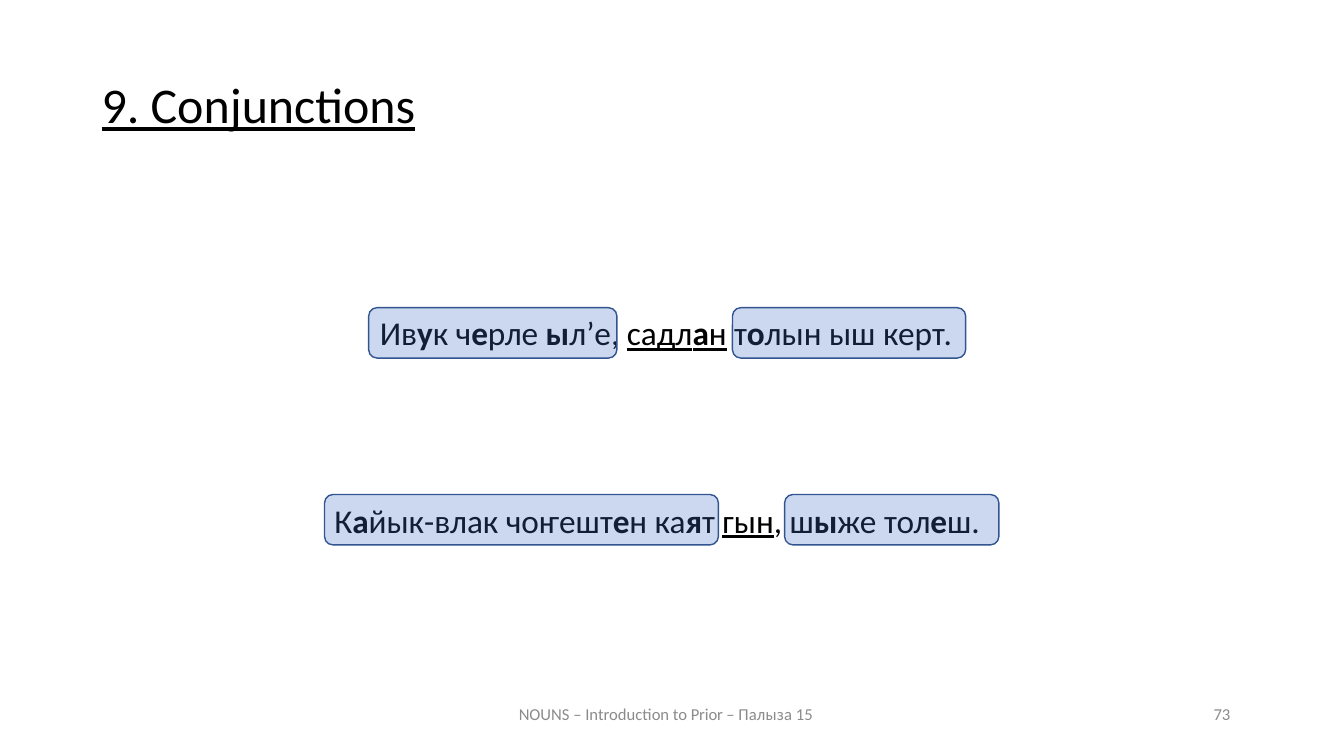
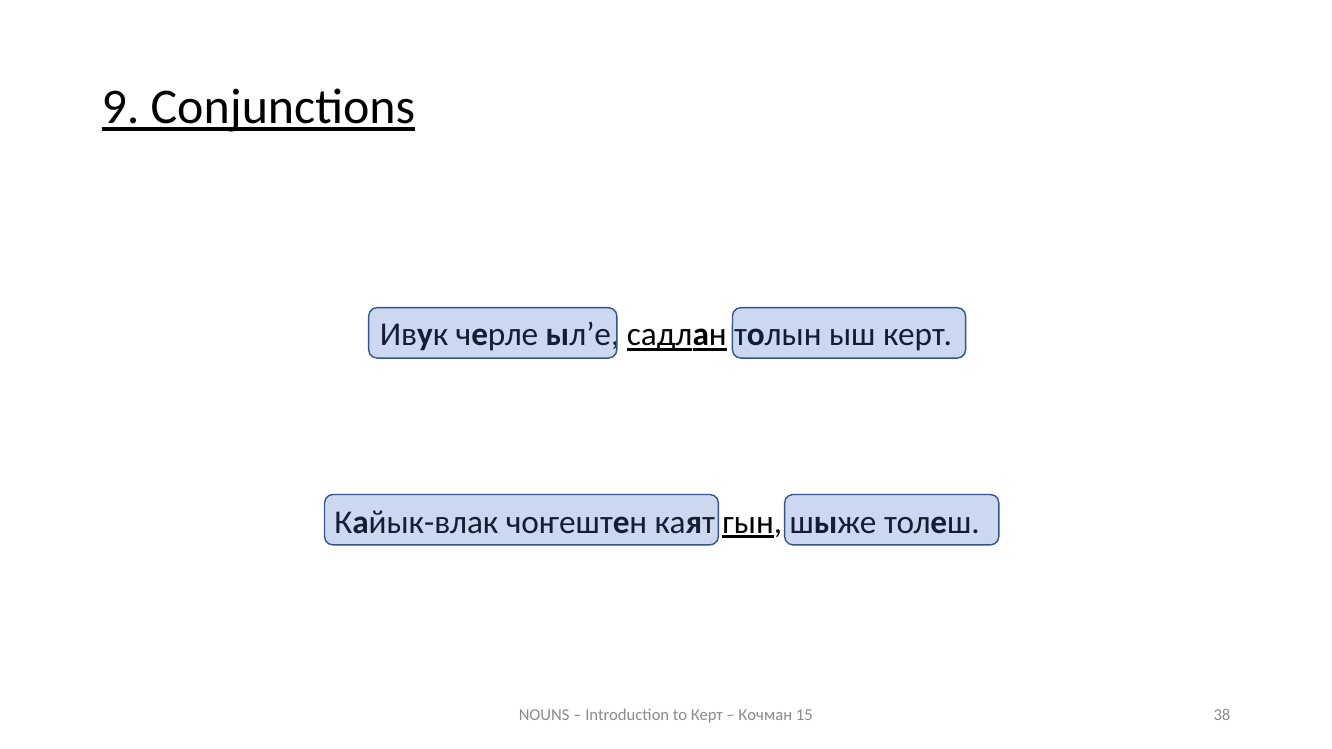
to Prior: Prior -> Керт
Палыза: Палыза -> Кочман
73: 73 -> 38
